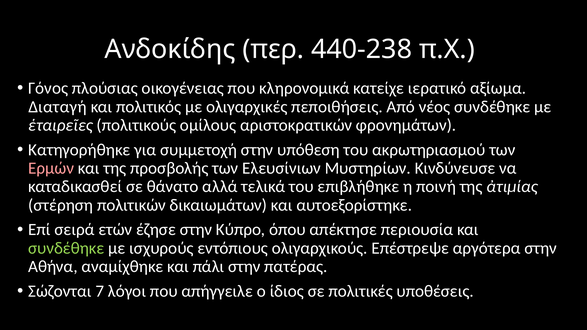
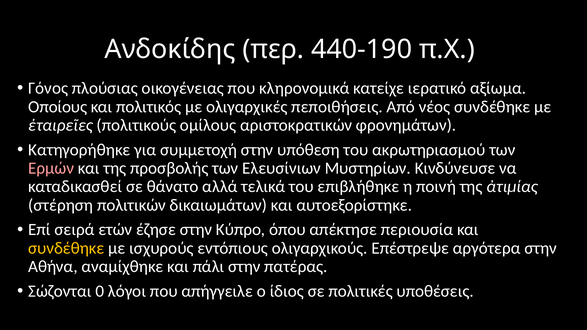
440-238: 440-238 -> 440-190
Διαταγή: Διαταγή -> Οποίους
συνδέθηκε at (66, 248) colour: light green -> yellow
7: 7 -> 0
